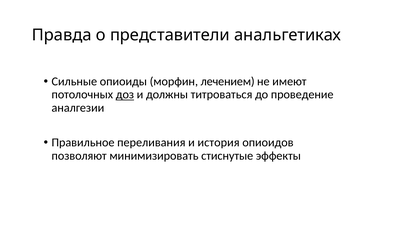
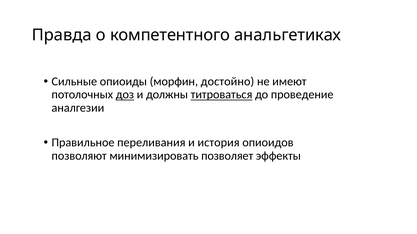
представители: представители -> компетентного
лечением: лечением -> достойно
титроваться underline: none -> present
стиснутые: стиснутые -> позволяет
